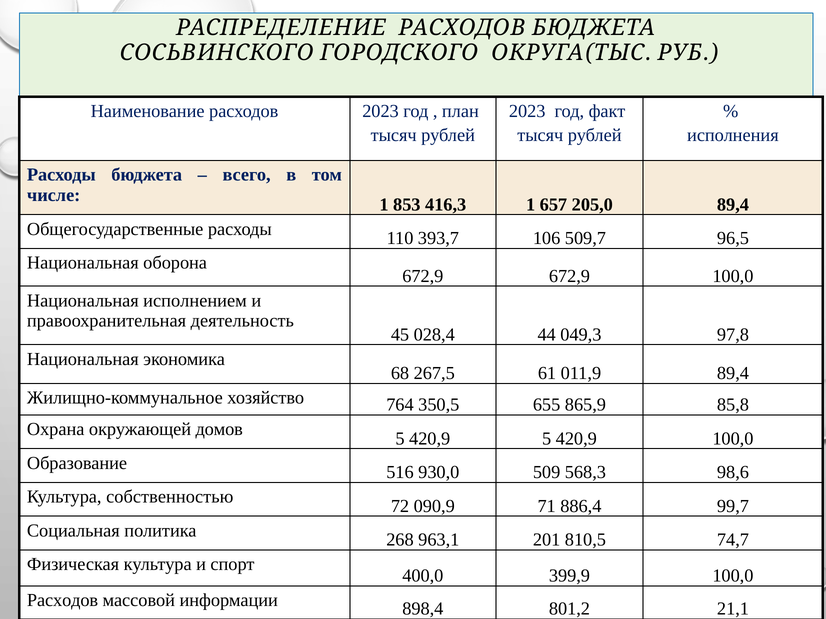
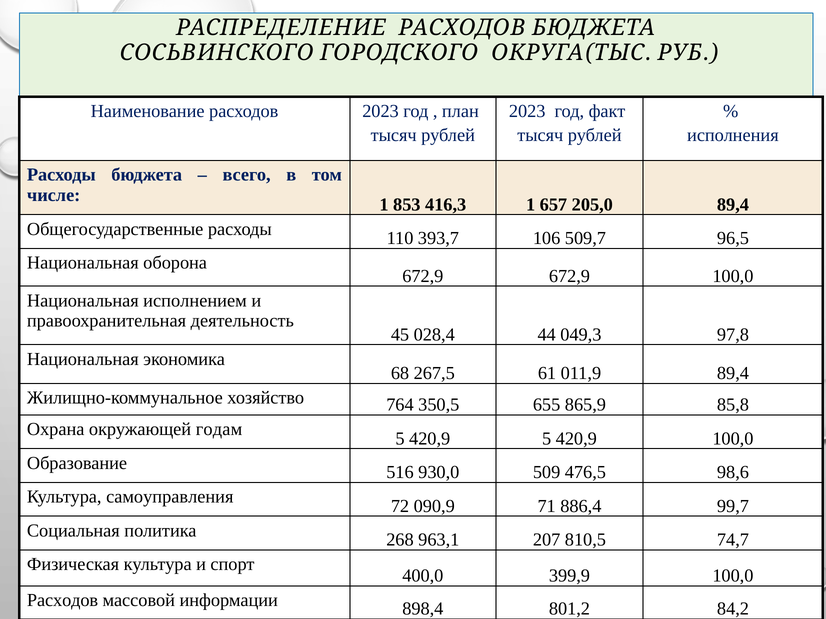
домов: домов -> годам
568,3: 568,3 -> 476,5
собственностью: собственностью -> самоуправления
201: 201 -> 207
21,1: 21,1 -> 84,2
